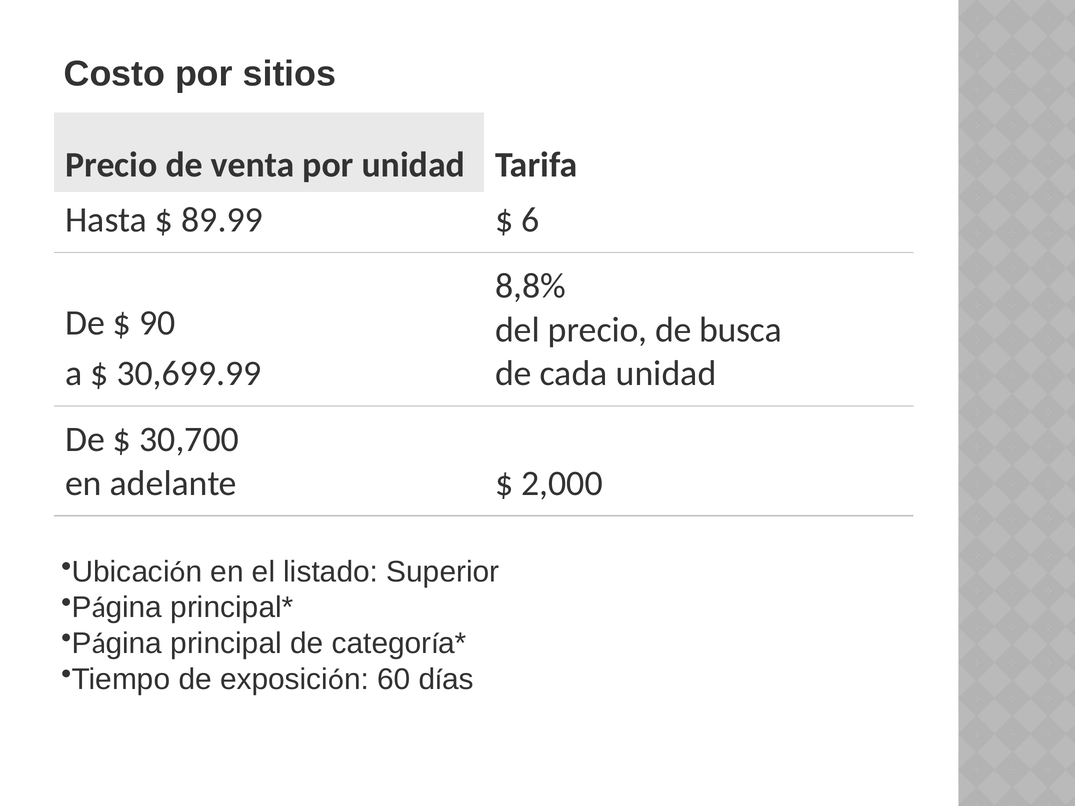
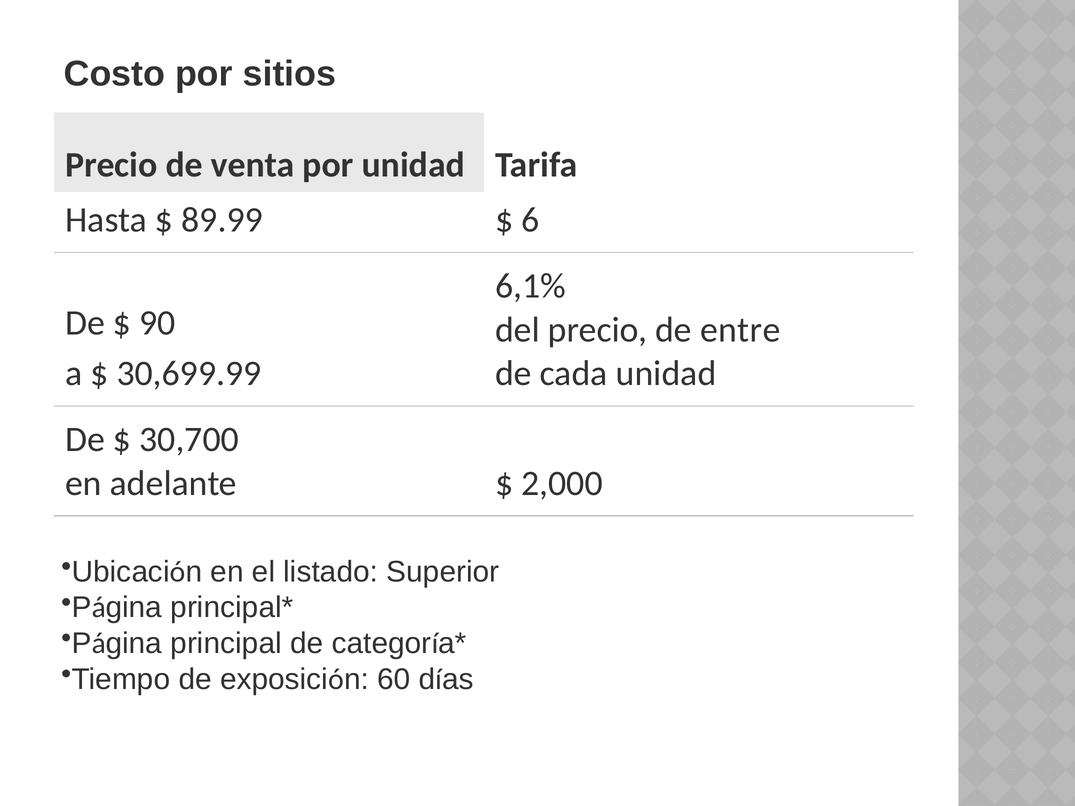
8,8%: 8,8% -> 6,1%
busca: busca -> entre
